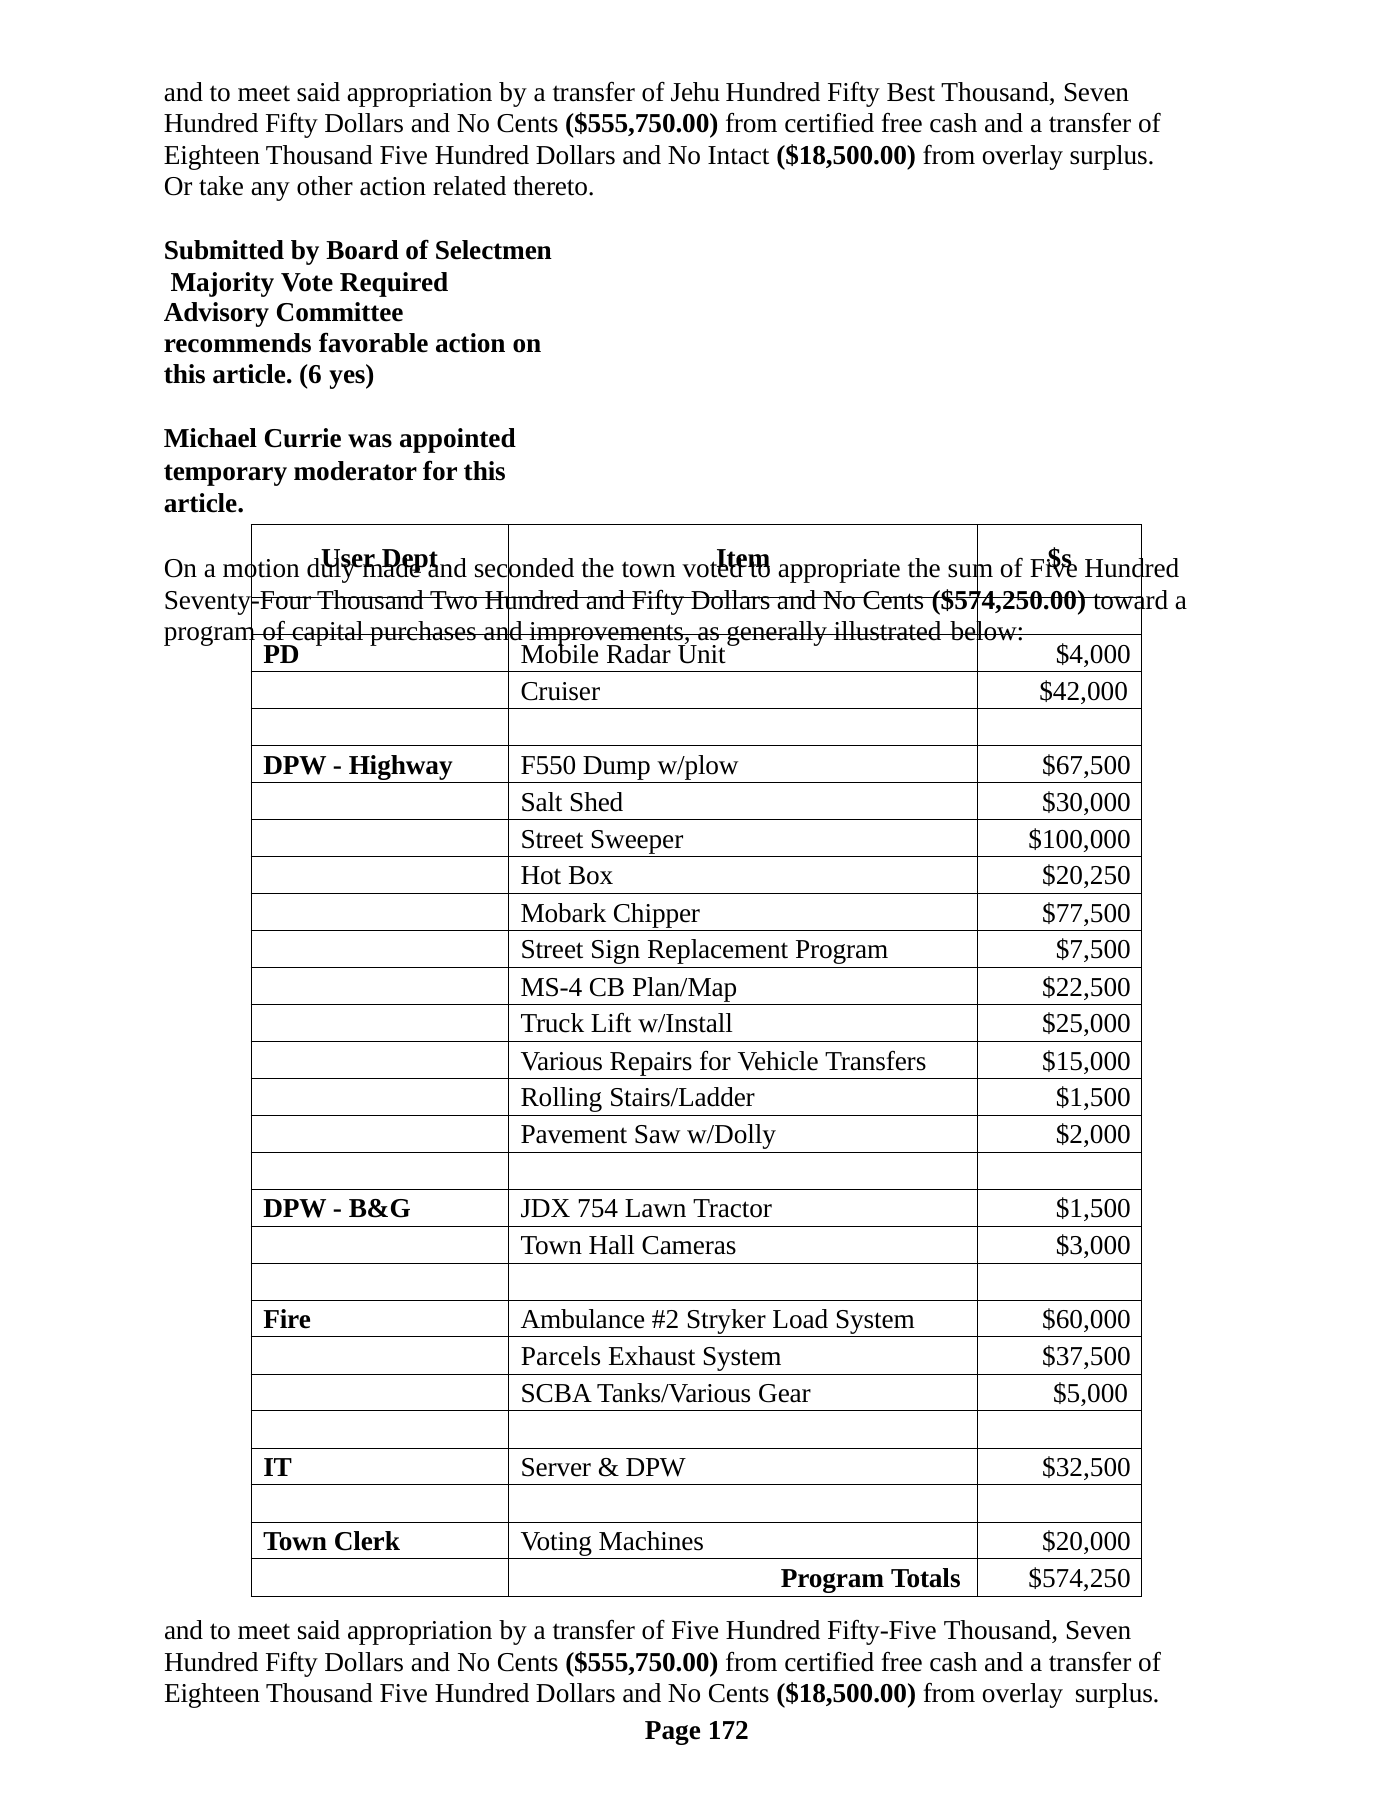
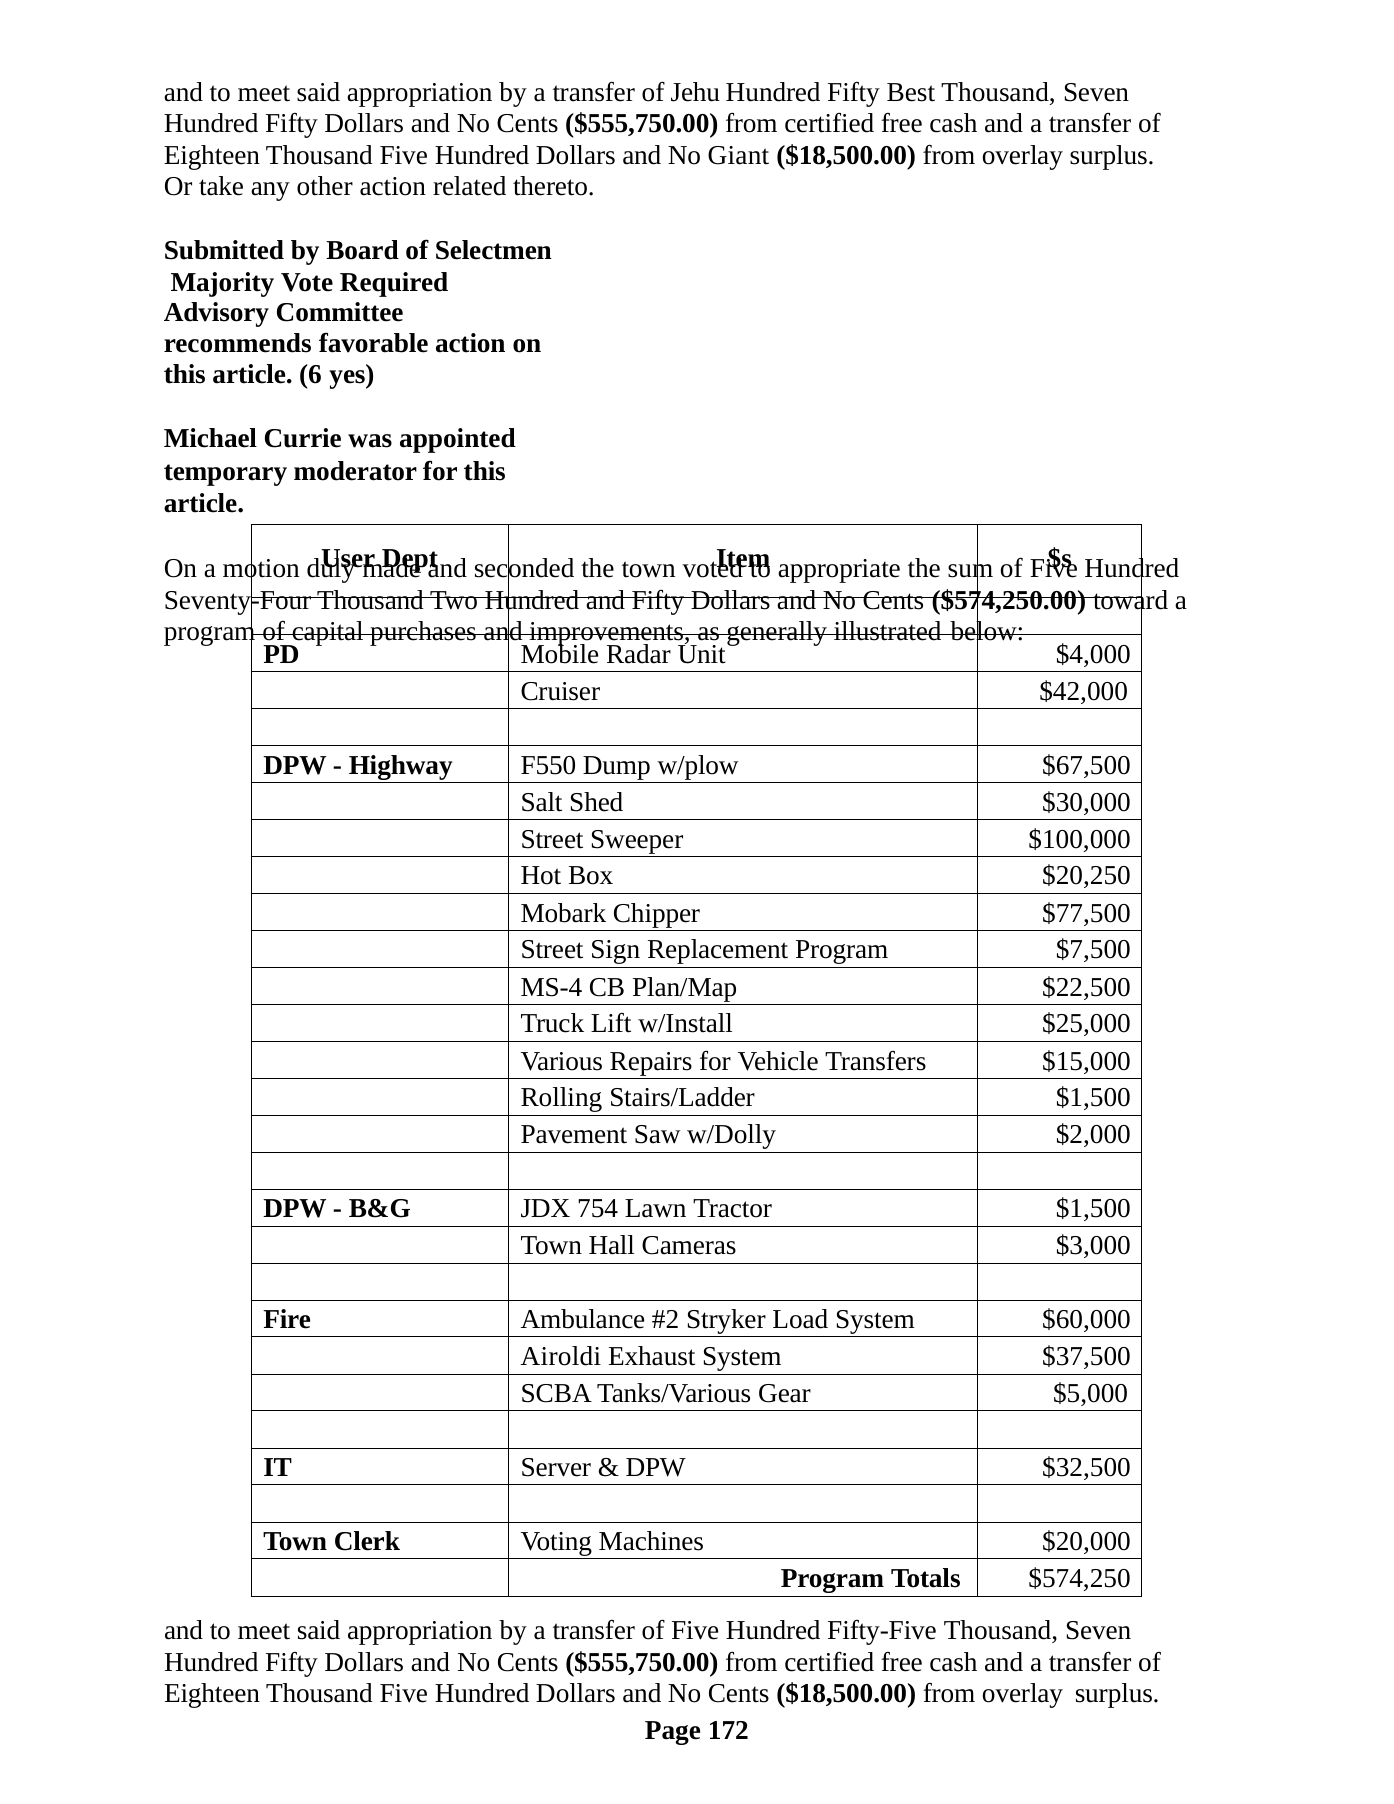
Intact: Intact -> Giant
Parcels: Parcels -> Airoldi
